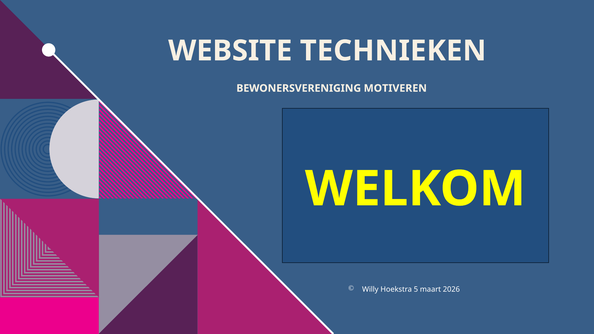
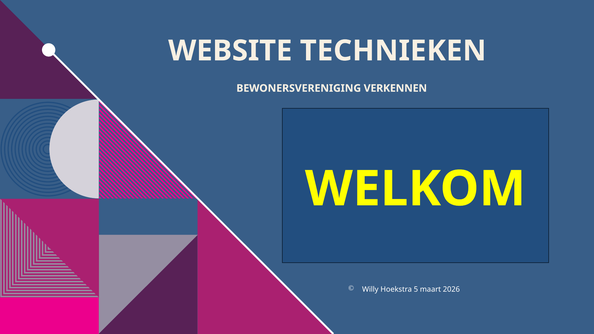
MOTIVEREN: MOTIVEREN -> VERKENNEN
